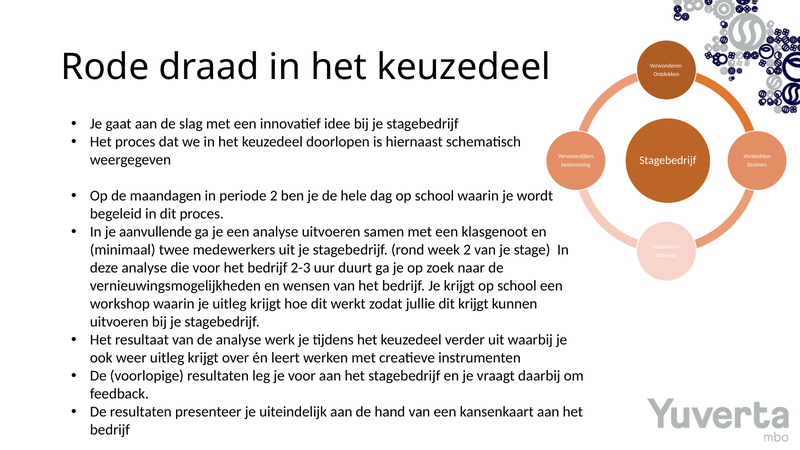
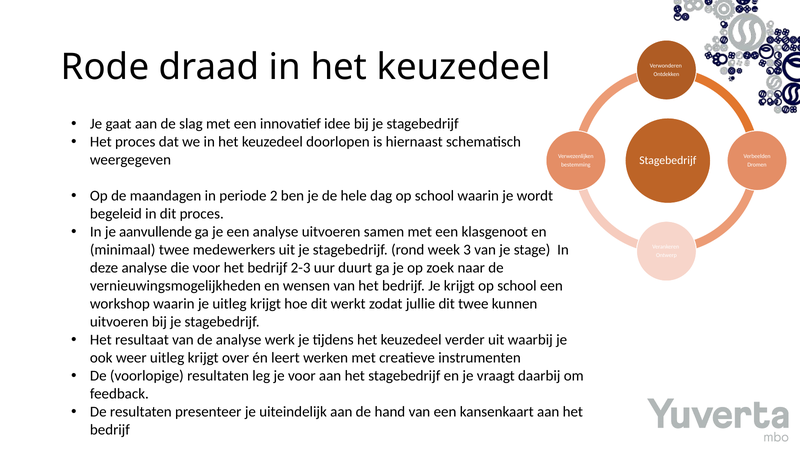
week 2: 2 -> 3
dit krijgt: krijgt -> twee
